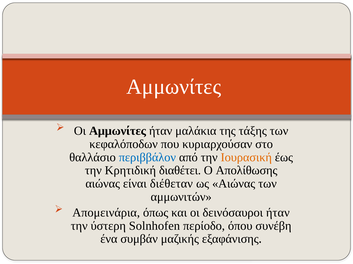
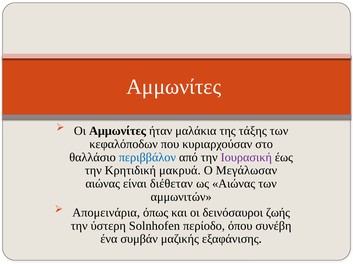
Ιουρασική colour: orange -> purple
διαθέτει: διαθέτει -> μακρυά
Απολίθωσης: Απολίθωσης -> Μεγάλωσαν
δεινόσαυροι ήταν: ήταν -> ζωής
